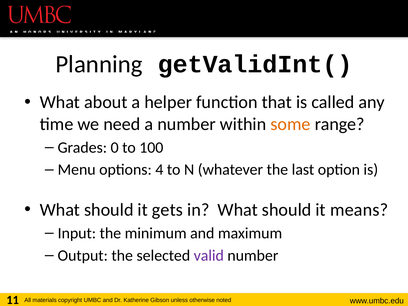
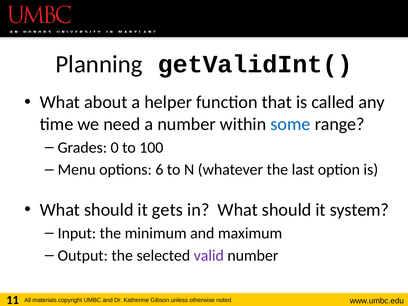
some colour: orange -> blue
4: 4 -> 6
means: means -> system
